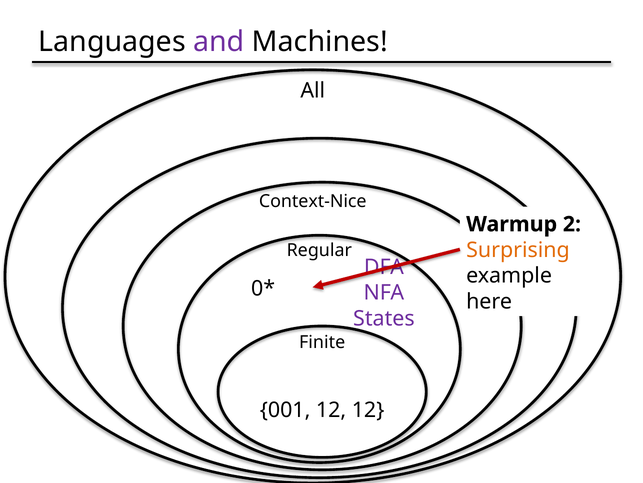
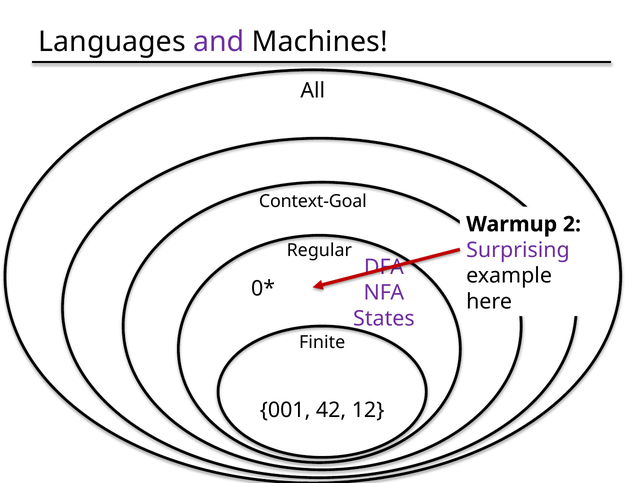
Context-Nice: Context-Nice -> Context-Goal
Surprising colour: orange -> purple
001 12: 12 -> 42
